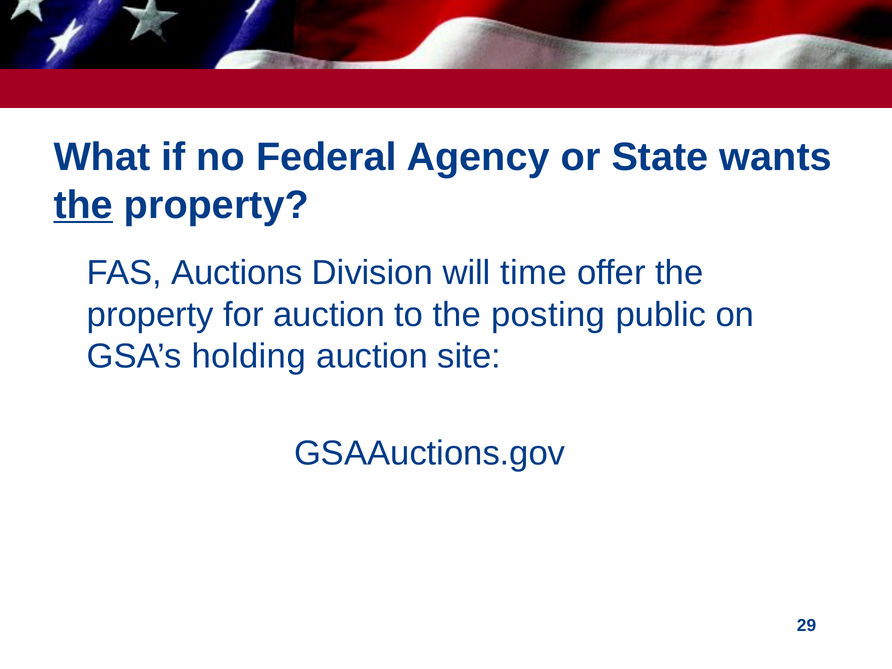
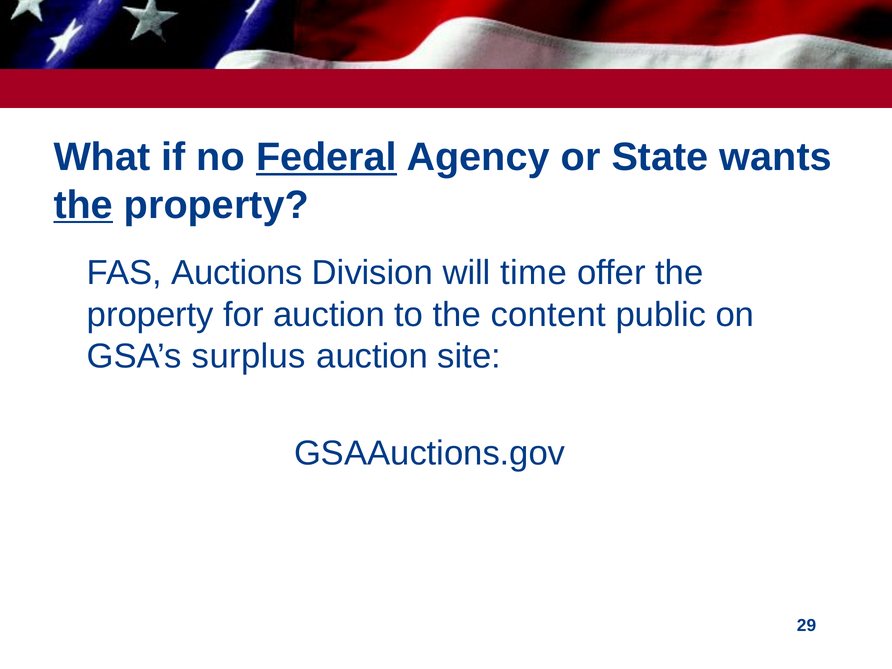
Federal underline: none -> present
posting: posting -> content
holding: holding -> surplus
